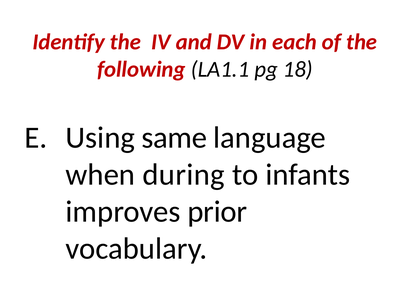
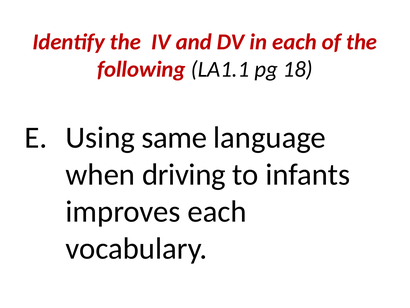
during: during -> driving
improves prior: prior -> each
